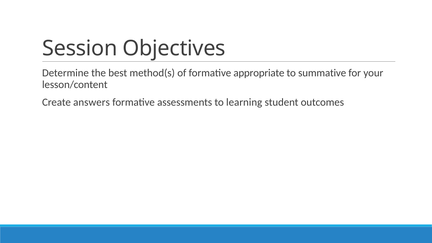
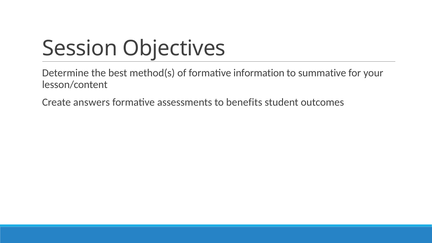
appropriate: appropriate -> information
learning: learning -> benefits
